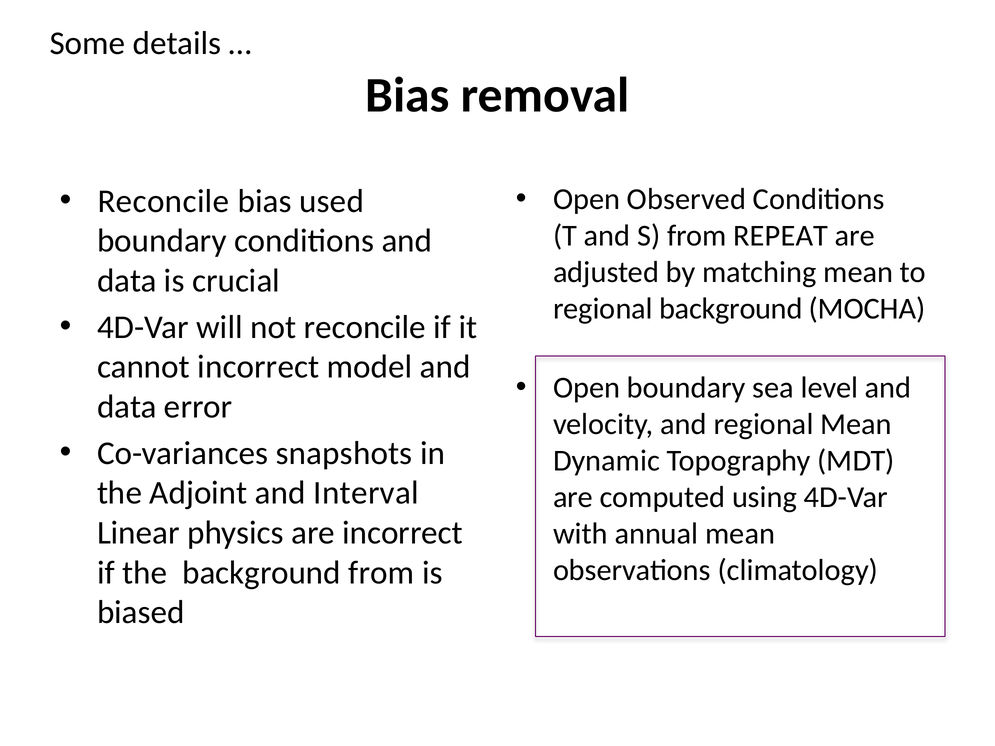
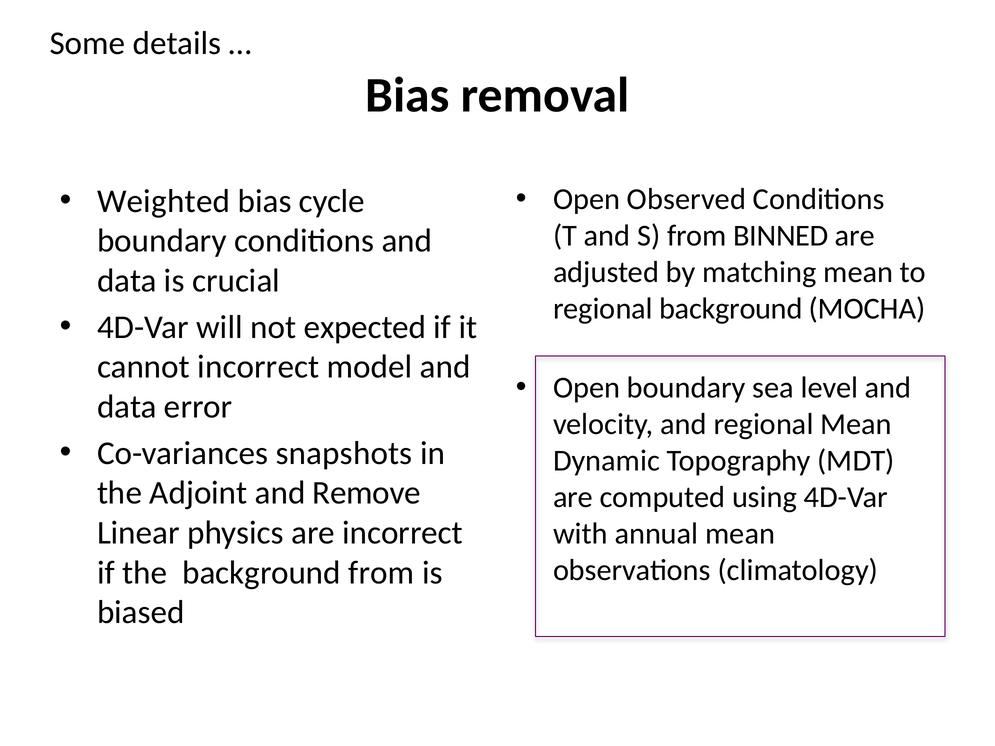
Reconcile at (164, 201): Reconcile -> Weighted
used: used -> cycle
REPEAT: REPEAT -> BINNED
not reconcile: reconcile -> expected
Interval: Interval -> Remove
